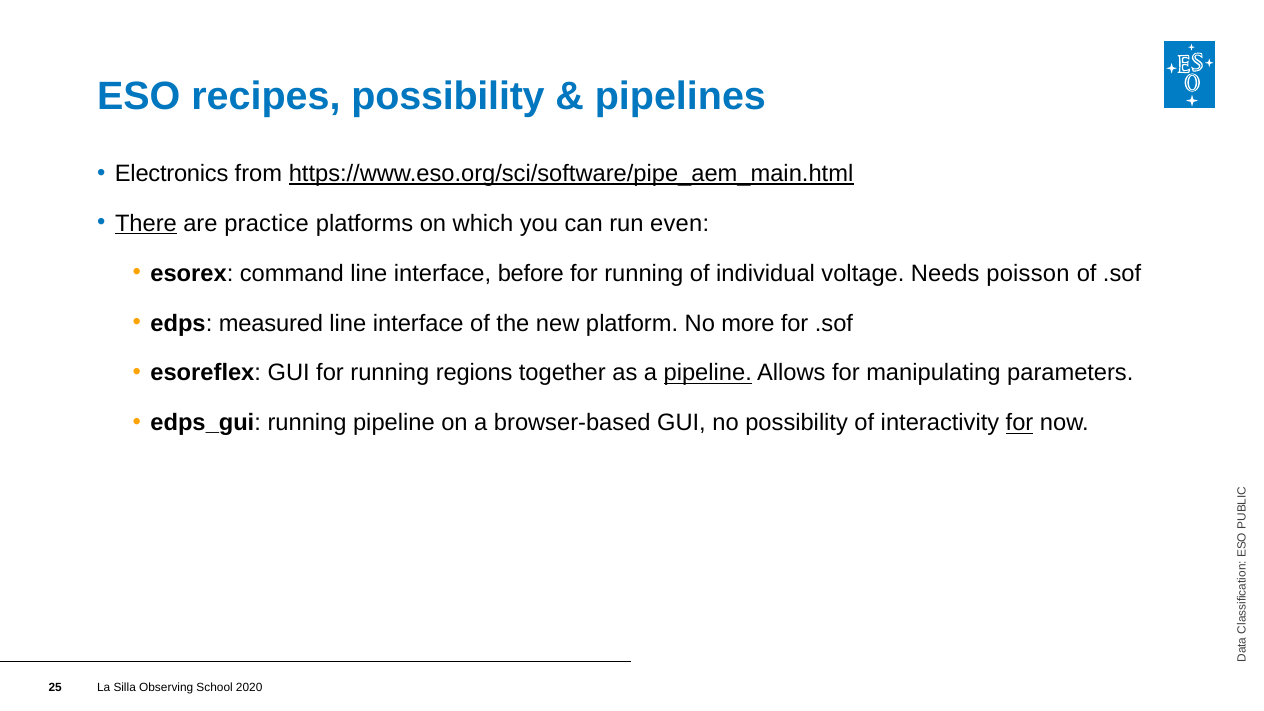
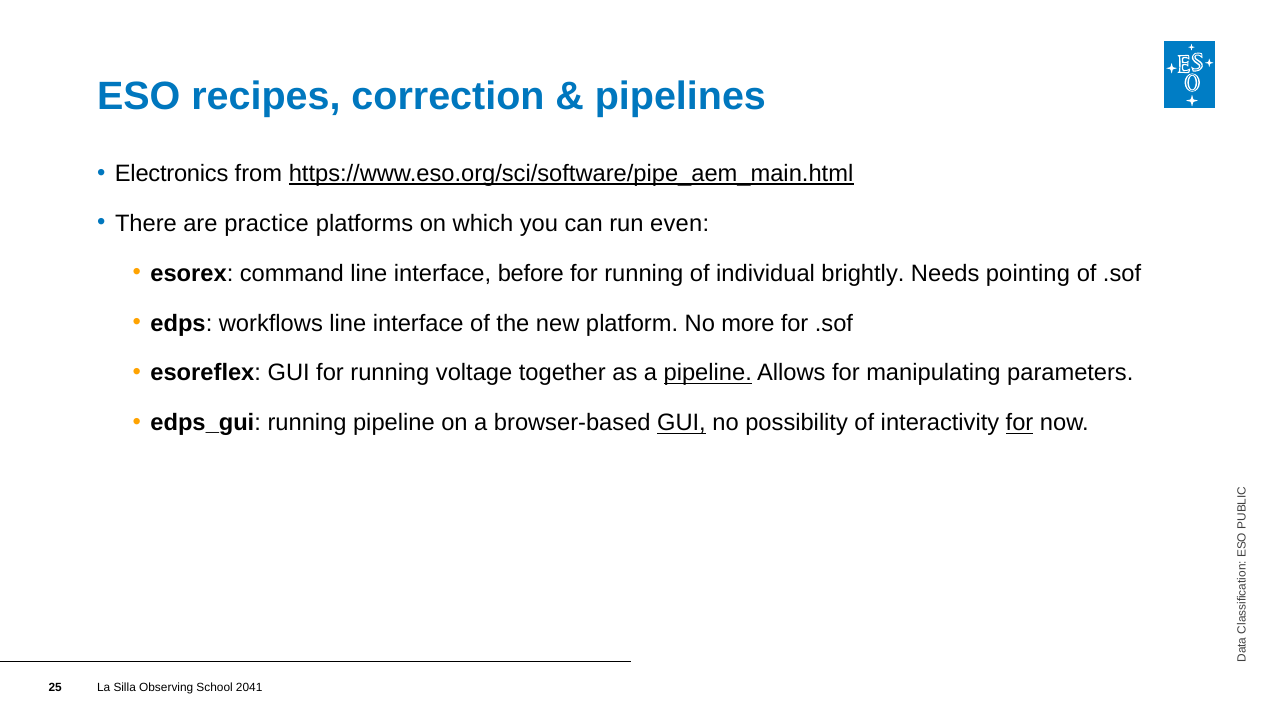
recipes possibility: possibility -> correction
There underline: present -> none
voltage: voltage -> brightly
poisson: poisson -> pointing
measured: measured -> workflows
regions: regions -> voltage
GUI at (681, 423) underline: none -> present
2020: 2020 -> 2041
